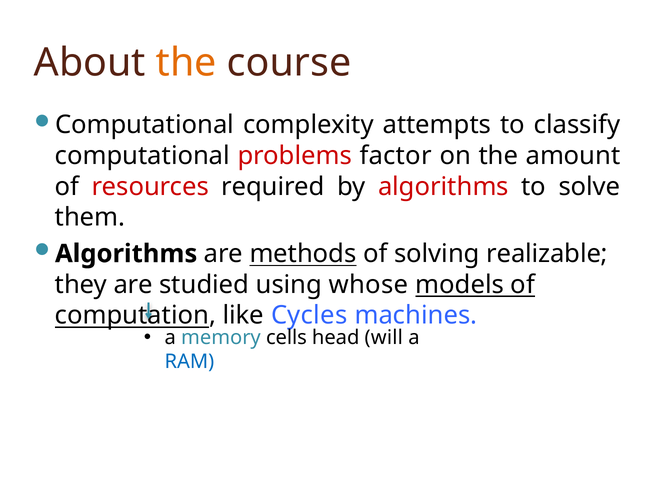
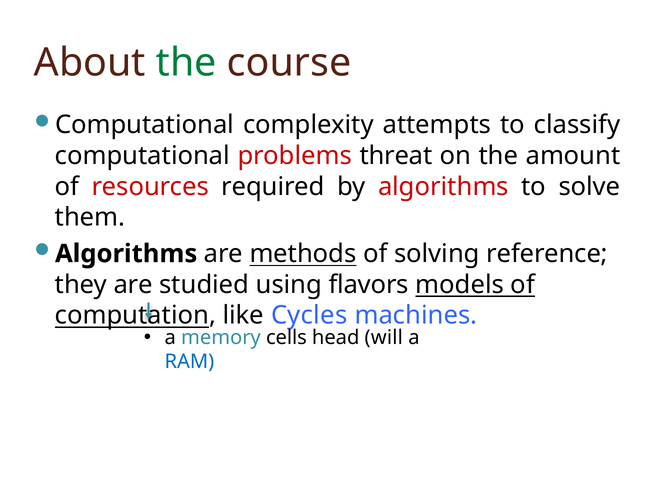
the at (186, 63) colour: orange -> green
factor: factor -> threat
realizable: realizable -> reference
whose: whose -> flavors
